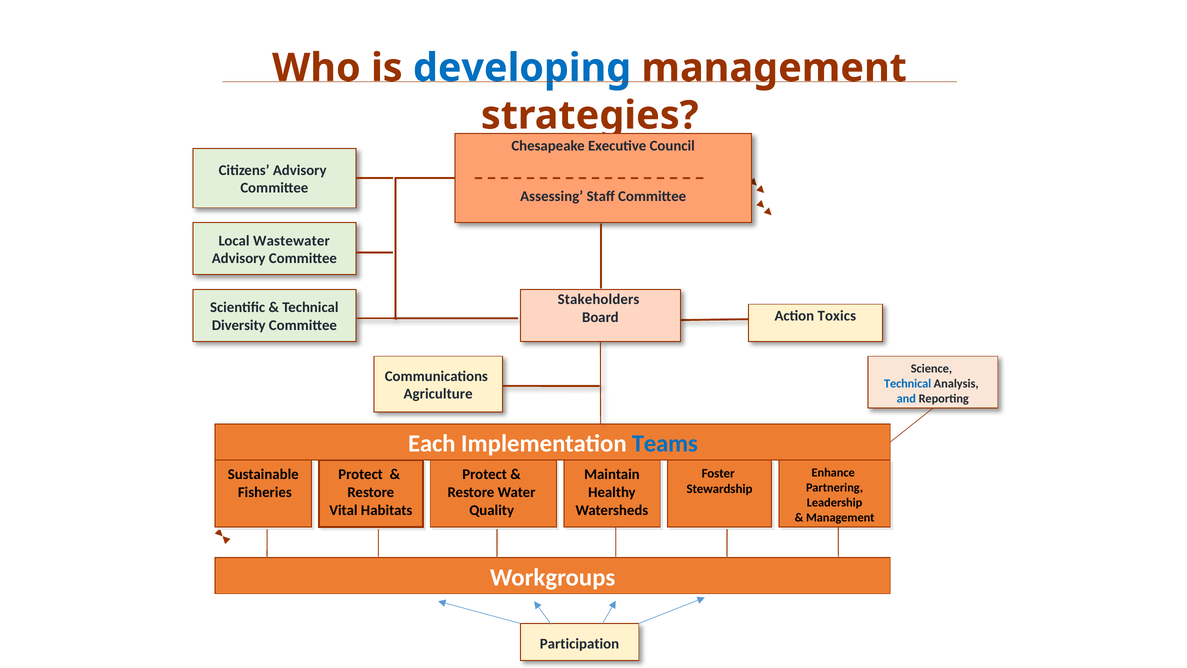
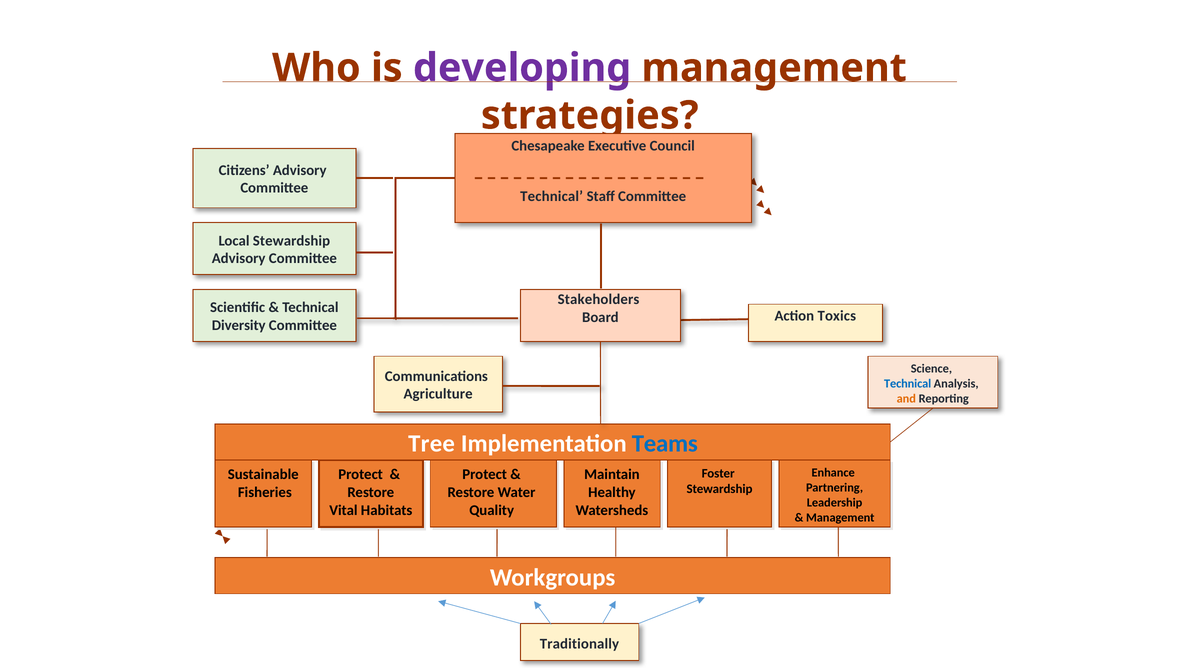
developing colour: blue -> purple
Assessing at (552, 196): Assessing -> Technical
Local Wastewater: Wastewater -> Stewardship
and colour: blue -> orange
Each: Each -> Tree
Participation: Participation -> Traditionally
